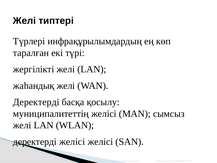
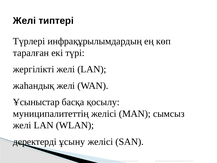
Деректерді at (36, 102): Деректерді -> Ұсыныстар
деректерді желісі: желісі -> ұсыну
